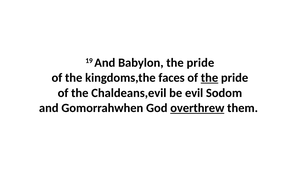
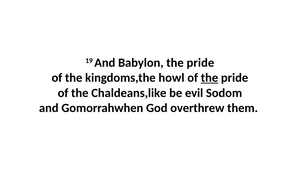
faces: faces -> howl
Chaldeans,evil: Chaldeans,evil -> Chaldeans,like
overthrew underline: present -> none
